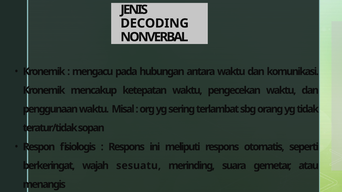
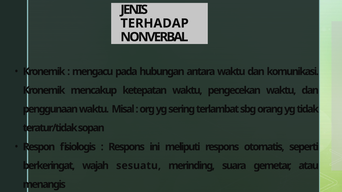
DECODING: DECODING -> TERHADAP
